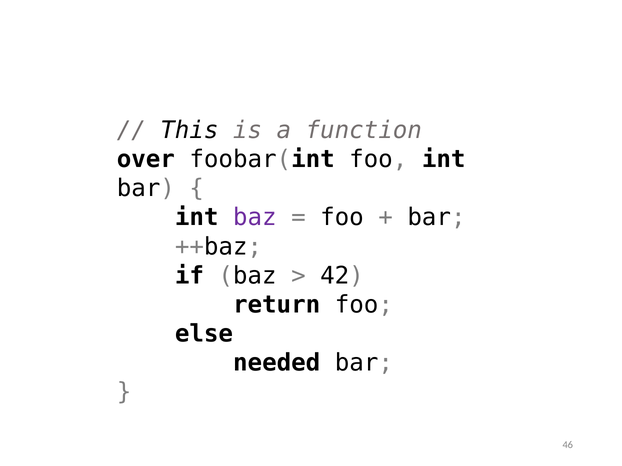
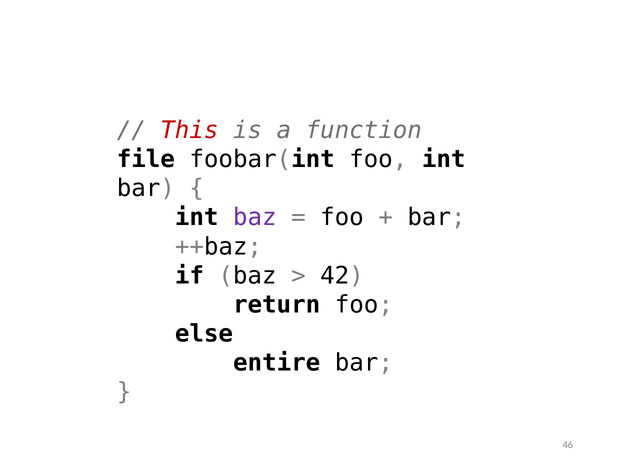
This colour: black -> red
over: over -> file
needed: needed -> entire
